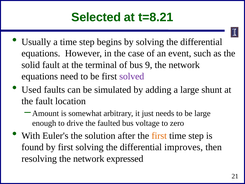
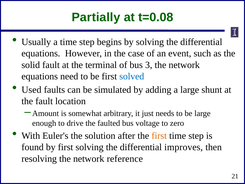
Selected: Selected -> Partially
t=8.21: t=8.21 -> t=0.08
9: 9 -> 3
solved colour: purple -> blue
expressed: expressed -> reference
